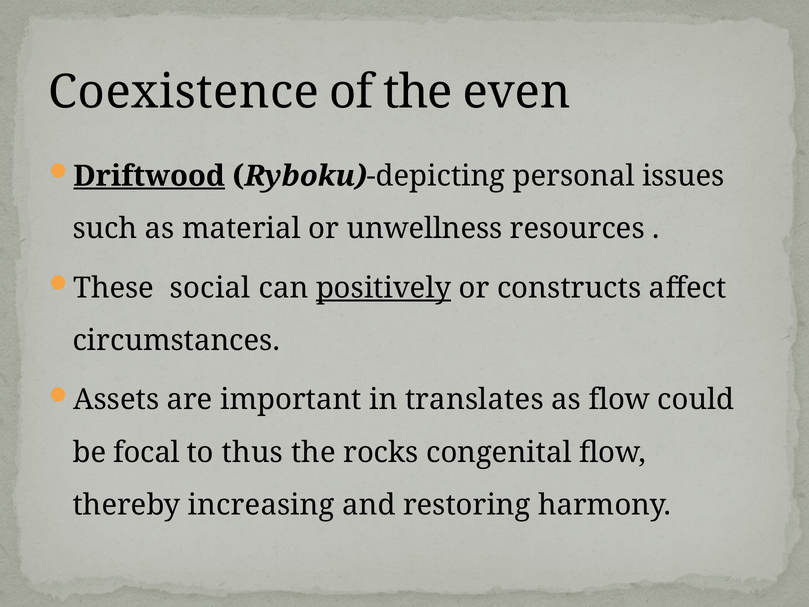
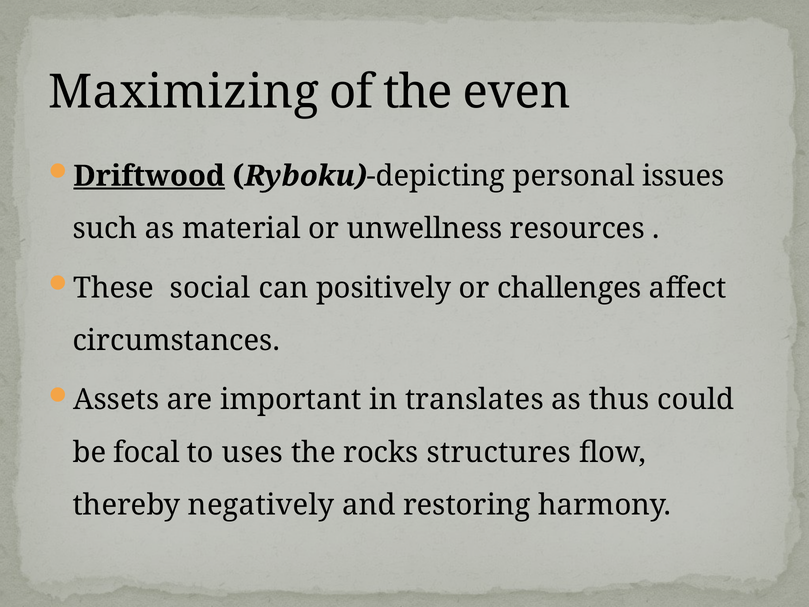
Coexistence: Coexistence -> Maximizing
positively underline: present -> none
constructs: constructs -> challenges
as flow: flow -> thus
thus: thus -> uses
congenital: congenital -> structures
increasing: increasing -> negatively
